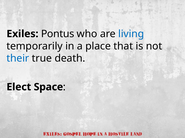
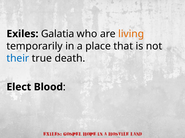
Pontus: Pontus -> Galatia
living colour: blue -> orange
Space: Space -> Blood
